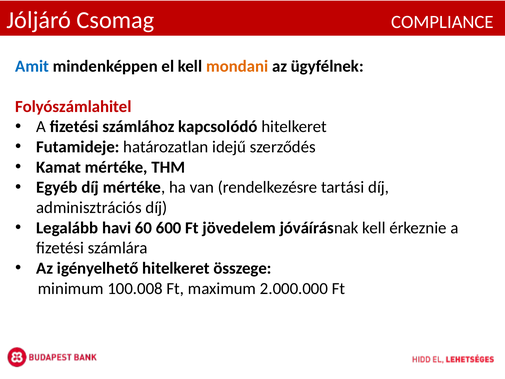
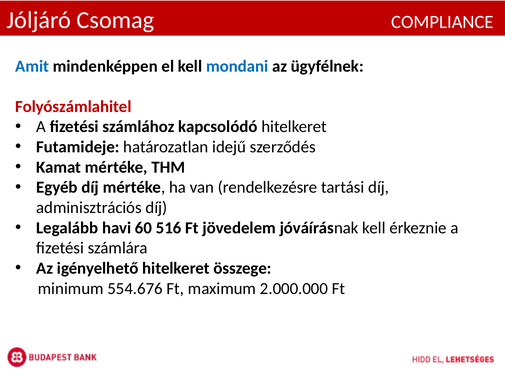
mondani colour: orange -> blue
600: 600 -> 516
100.008: 100.008 -> 554.676
